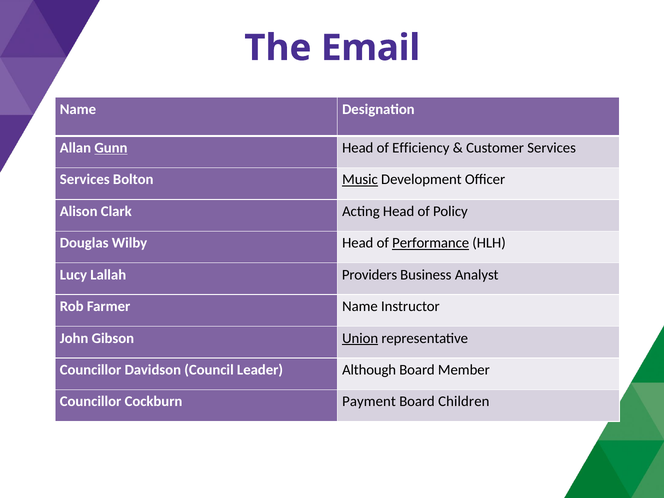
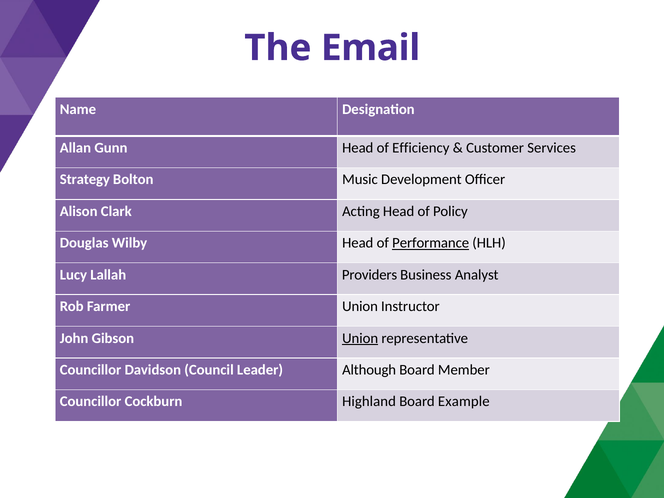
Gunn underline: present -> none
Services at (85, 180): Services -> Strategy
Music underline: present -> none
Farmer Name: Name -> Union
Payment: Payment -> Highland
Children: Children -> Example
